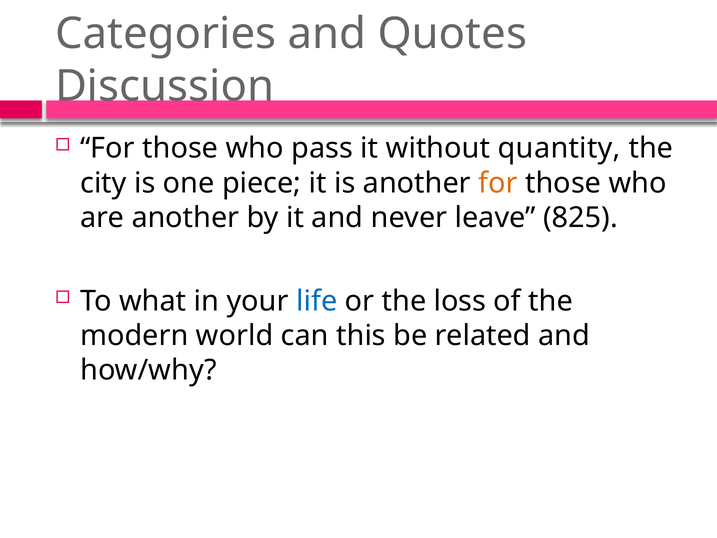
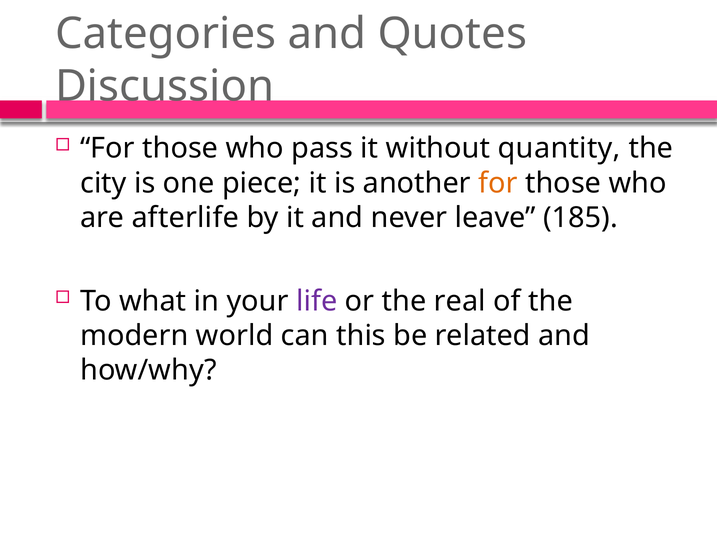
are another: another -> afterlife
825: 825 -> 185
life colour: blue -> purple
loss: loss -> real
